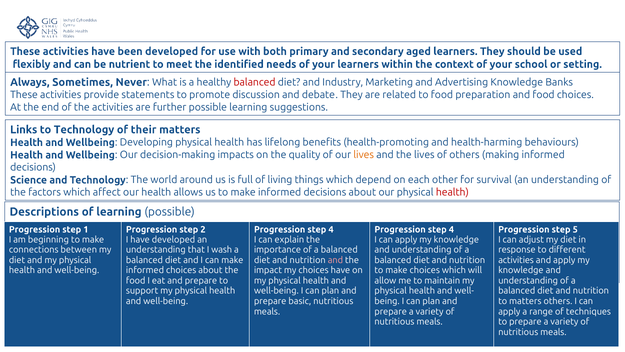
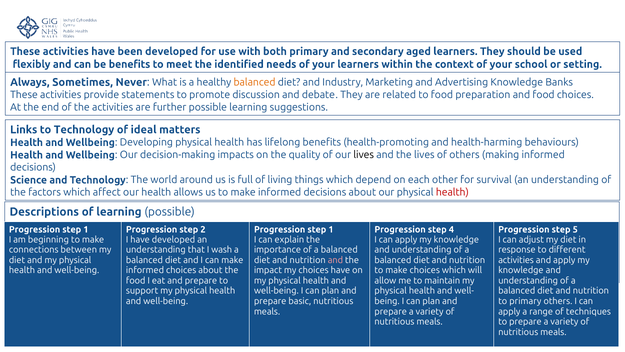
be nutrient: nutrient -> benefits
balanced at (255, 82) colour: red -> orange
their: their -> ideal
lives at (364, 155) colour: orange -> black
4 at (331, 229): 4 -> 1
to matters: matters -> primary
